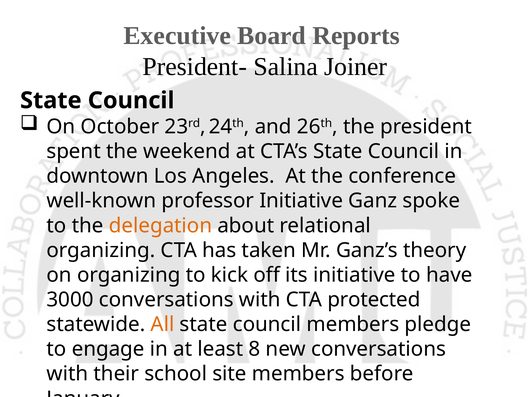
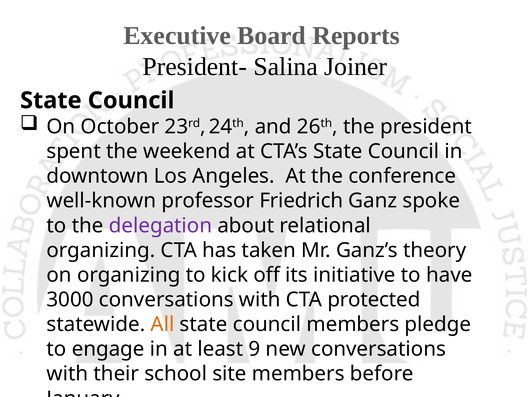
professor Initiative: Initiative -> Friedrich
delegation colour: orange -> purple
8: 8 -> 9
